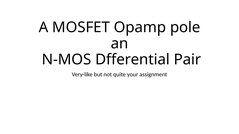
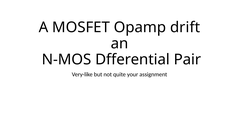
pole: pole -> drift
